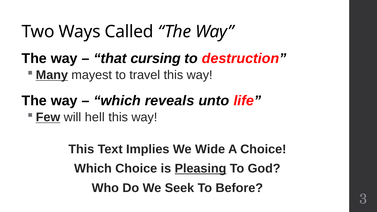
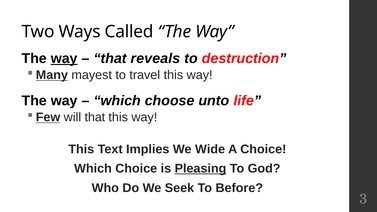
way at (64, 58) underline: none -> present
cursing: cursing -> reveals
reveals: reveals -> choose
will hell: hell -> that
